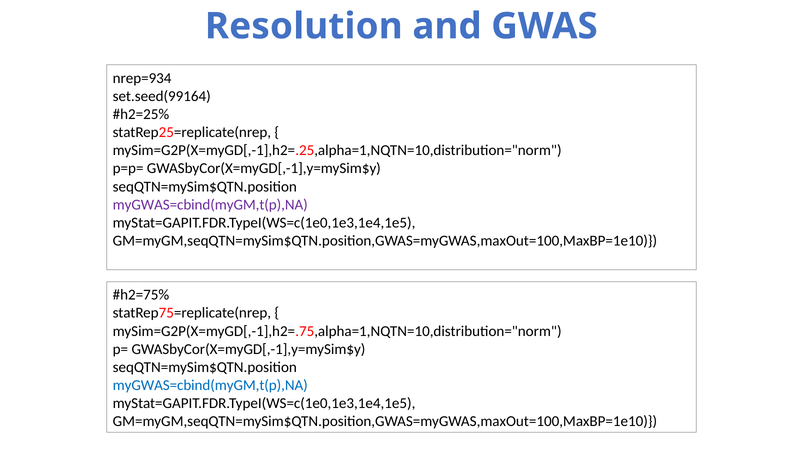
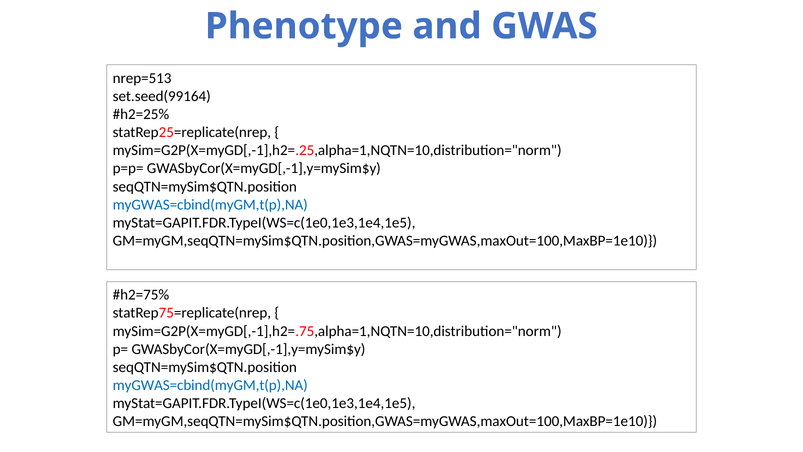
Resolution: Resolution -> Phenotype
nrep=934: nrep=934 -> nrep=513
myGWAS=cbind(myGM,t(p),NA at (210, 204) colour: purple -> blue
